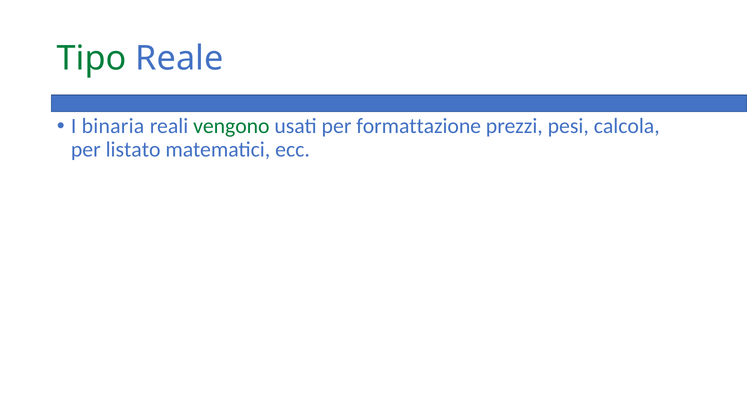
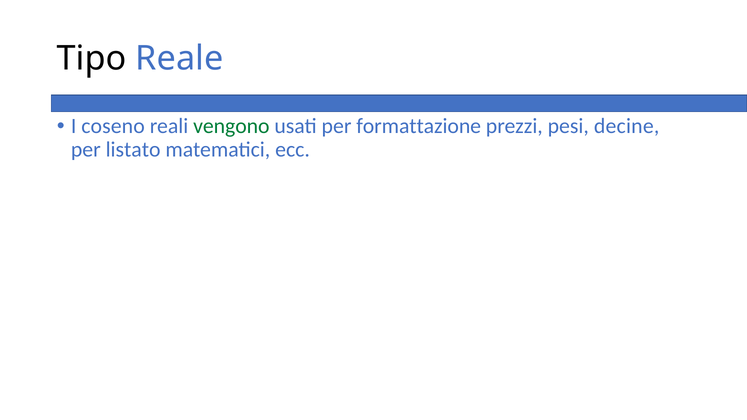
Tipo colour: green -> black
binaria: binaria -> coseno
calcola: calcola -> decine
